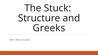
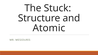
Greeks: Greeks -> Atomic
